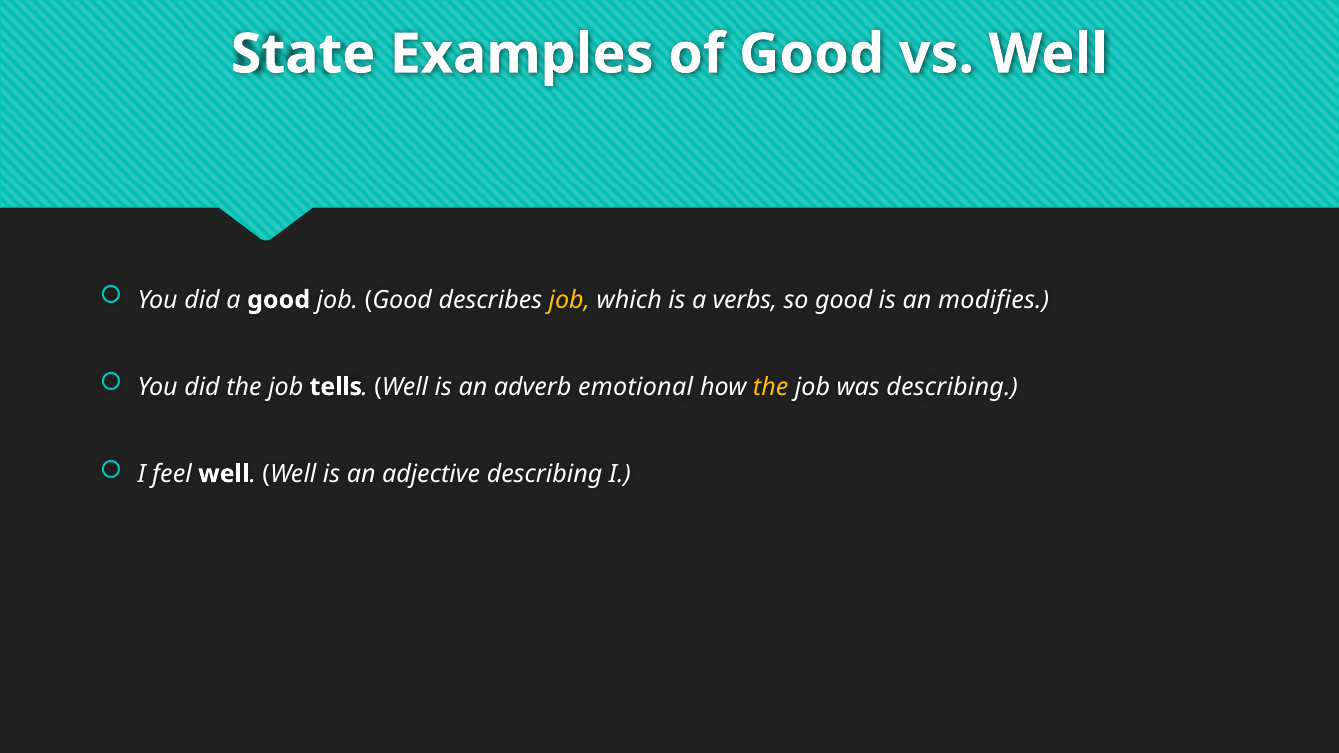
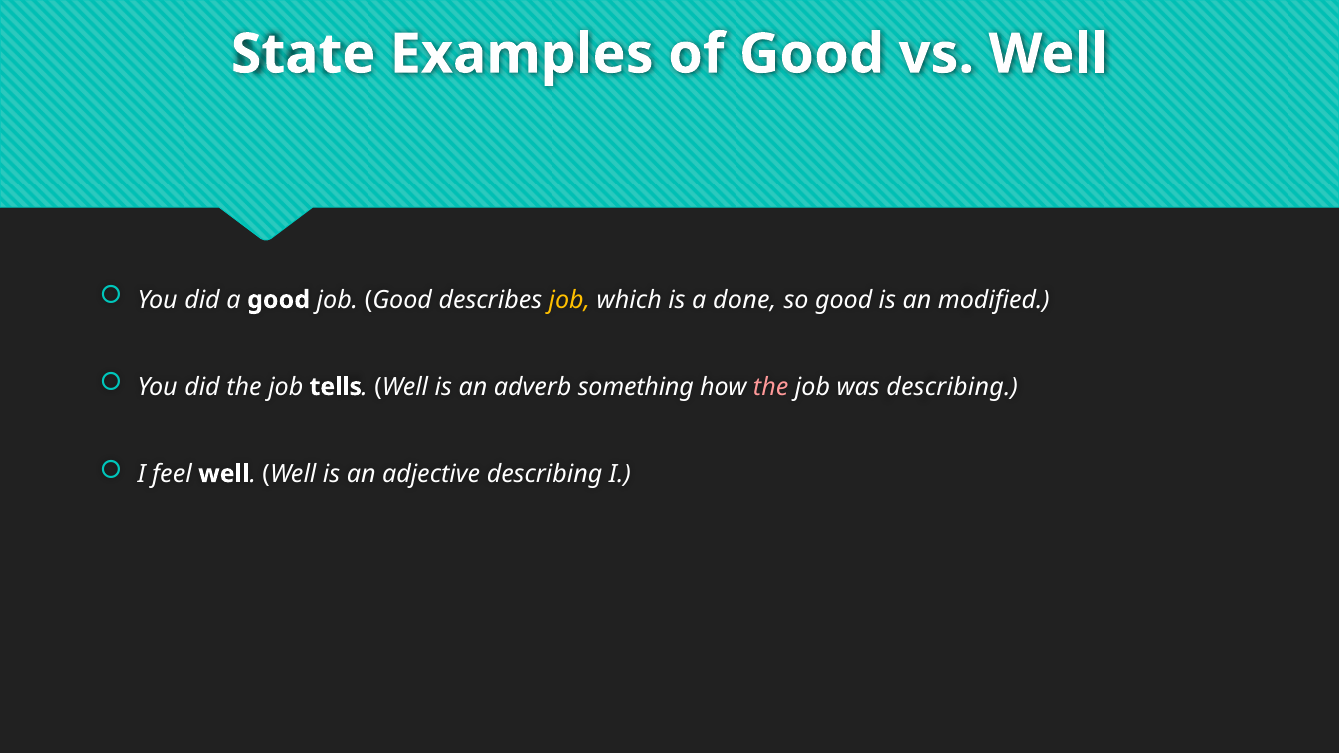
verbs: verbs -> done
modifies: modifies -> modified
emotional: emotional -> something
the at (771, 387) colour: yellow -> pink
